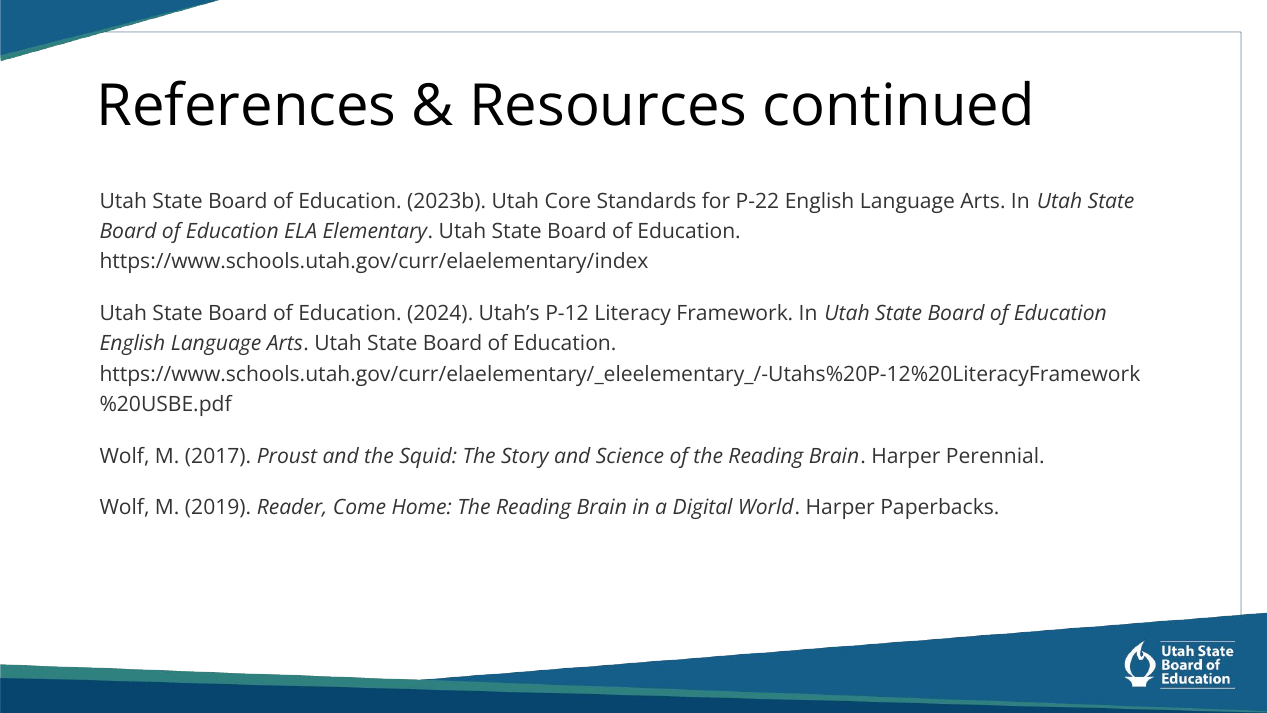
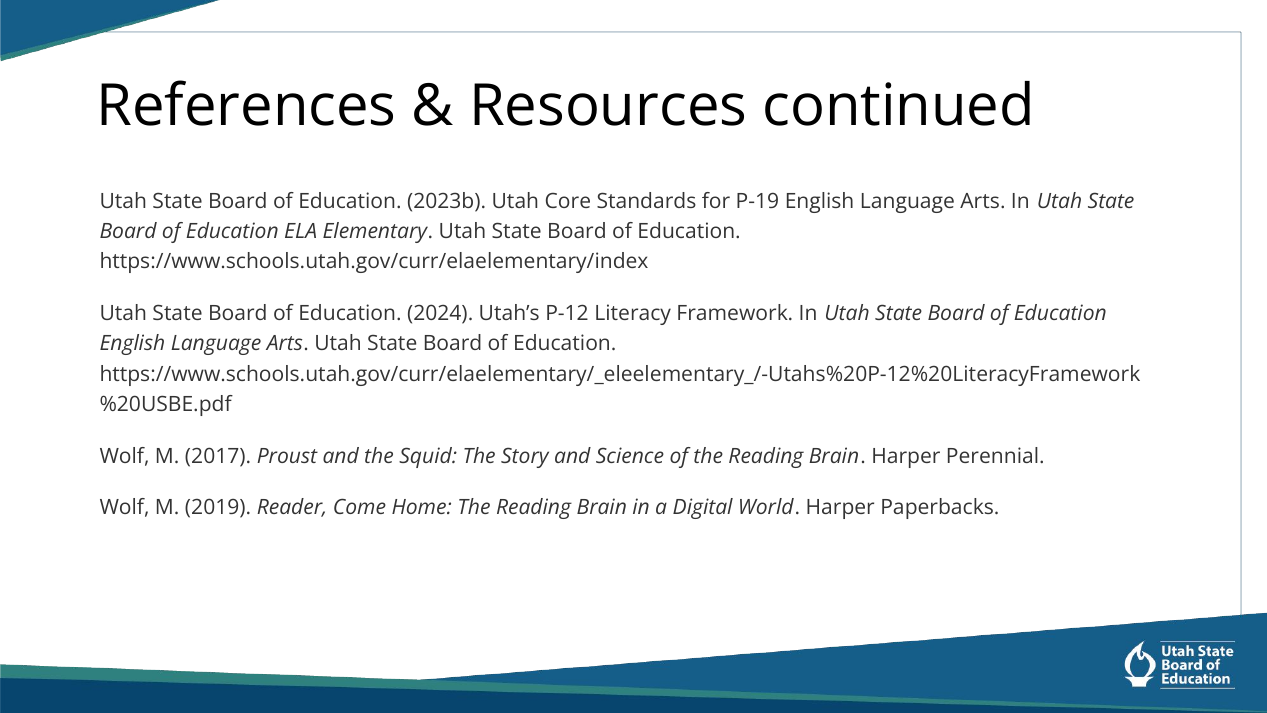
P-22: P-22 -> P-19
